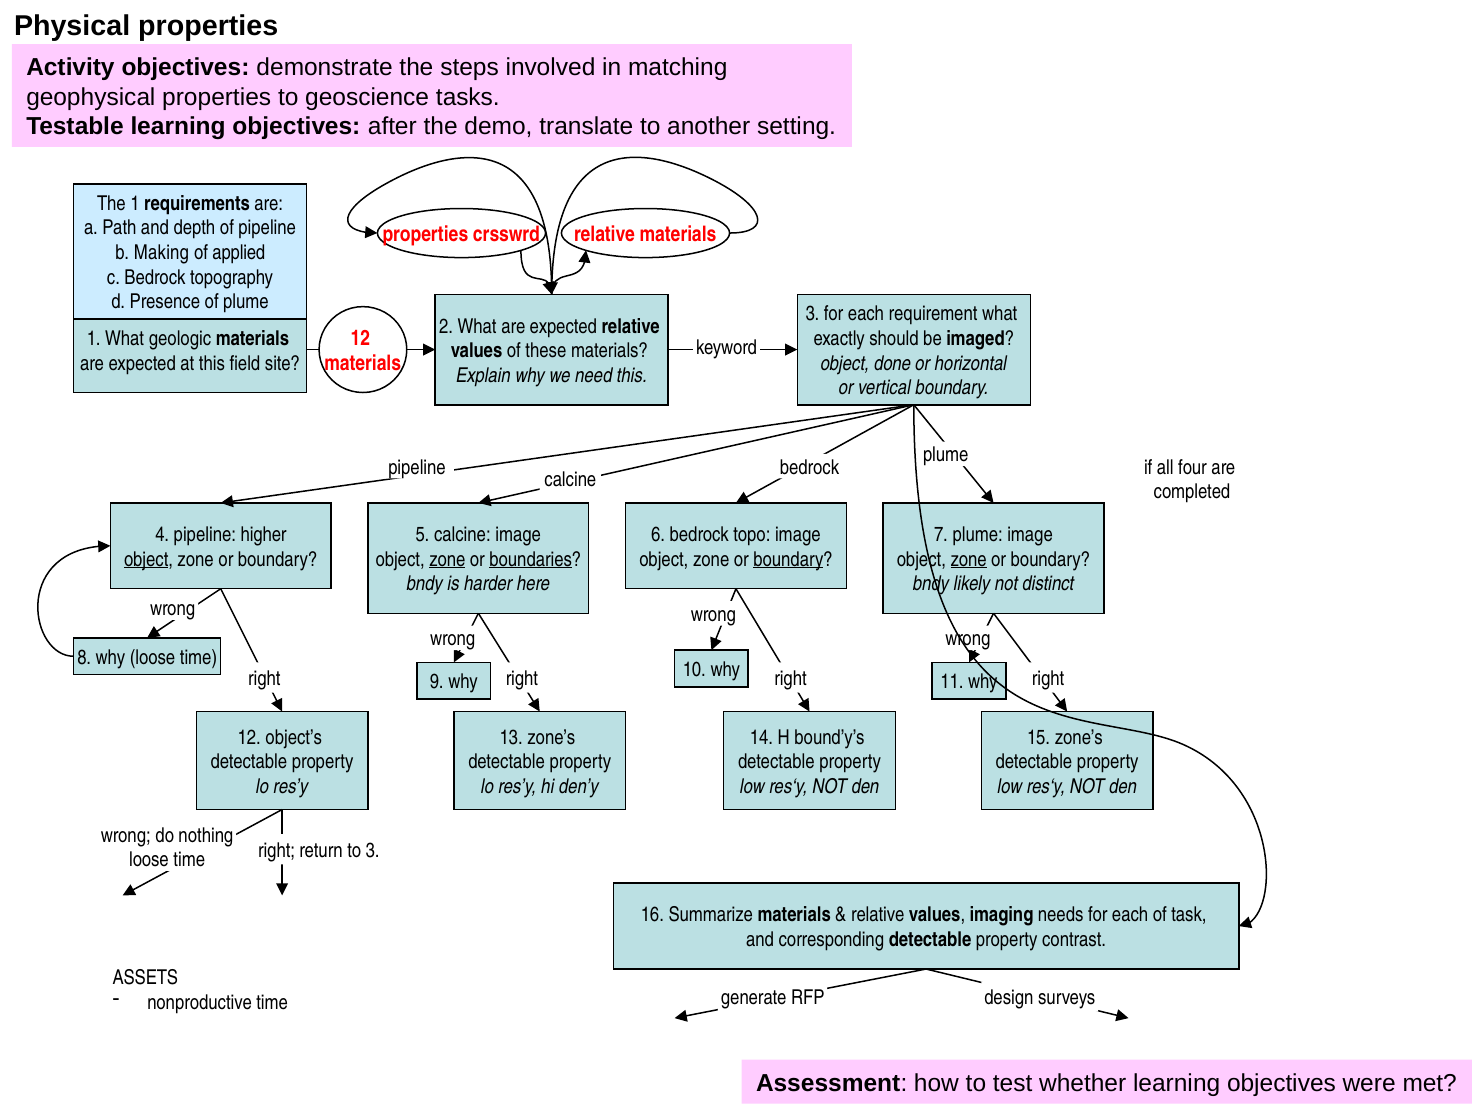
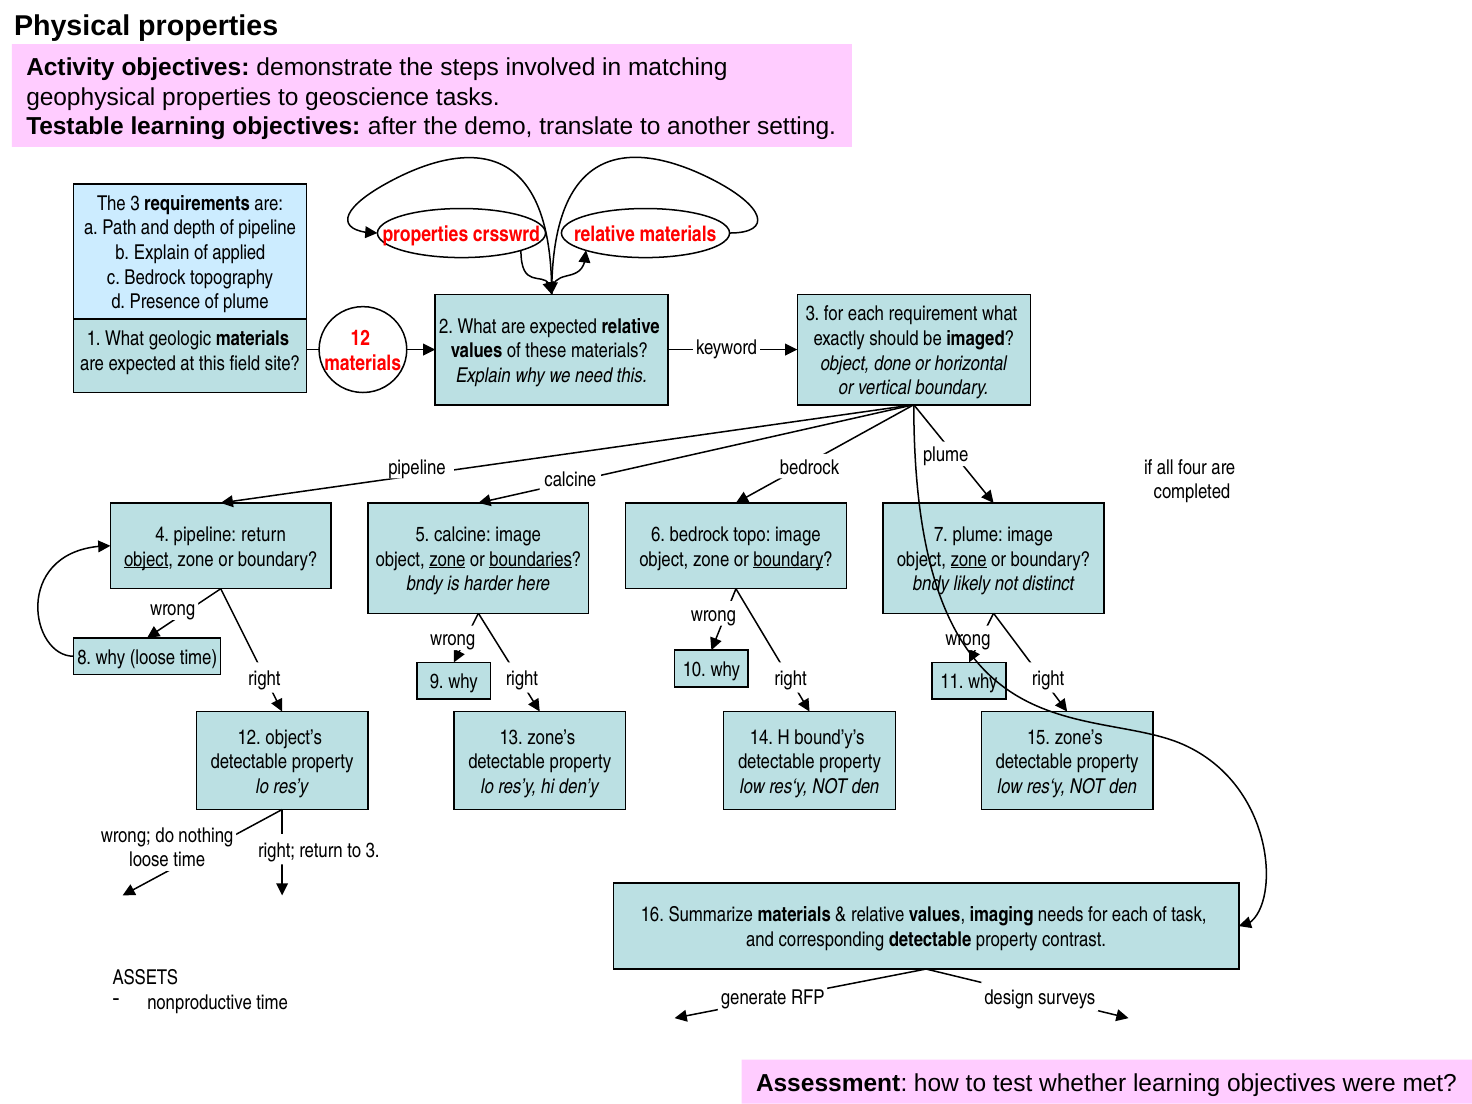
The 1: 1 -> 3
b Making: Making -> Explain
pipeline higher: higher -> return
